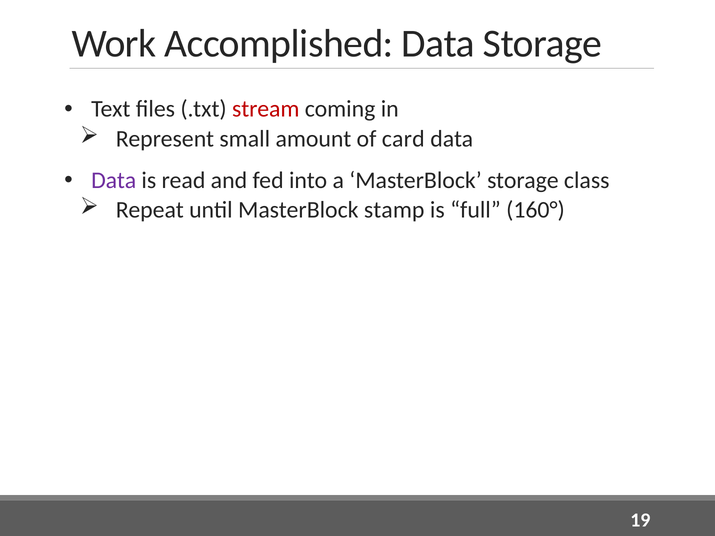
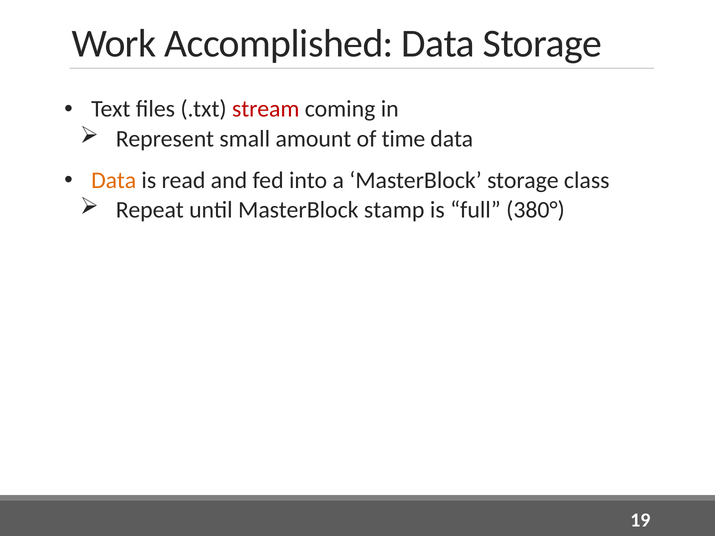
card: card -> time
Data at (114, 180) colour: purple -> orange
160°: 160° -> 380°
